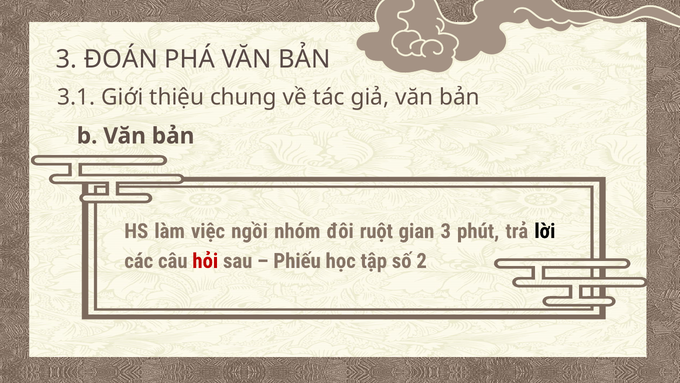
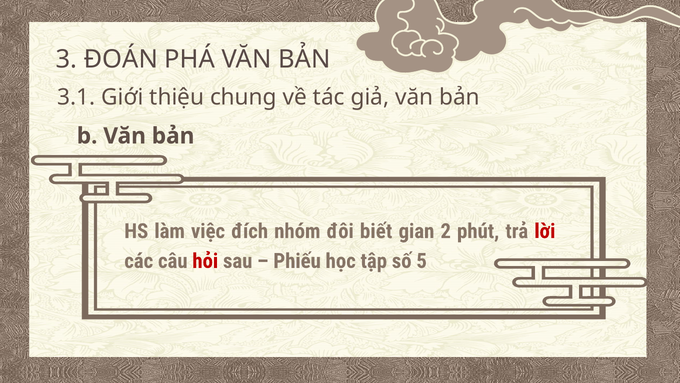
ngồi: ngồi -> đích
ruột: ruột -> biết
gian 3: 3 -> 2
lời colour: black -> red
2: 2 -> 5
